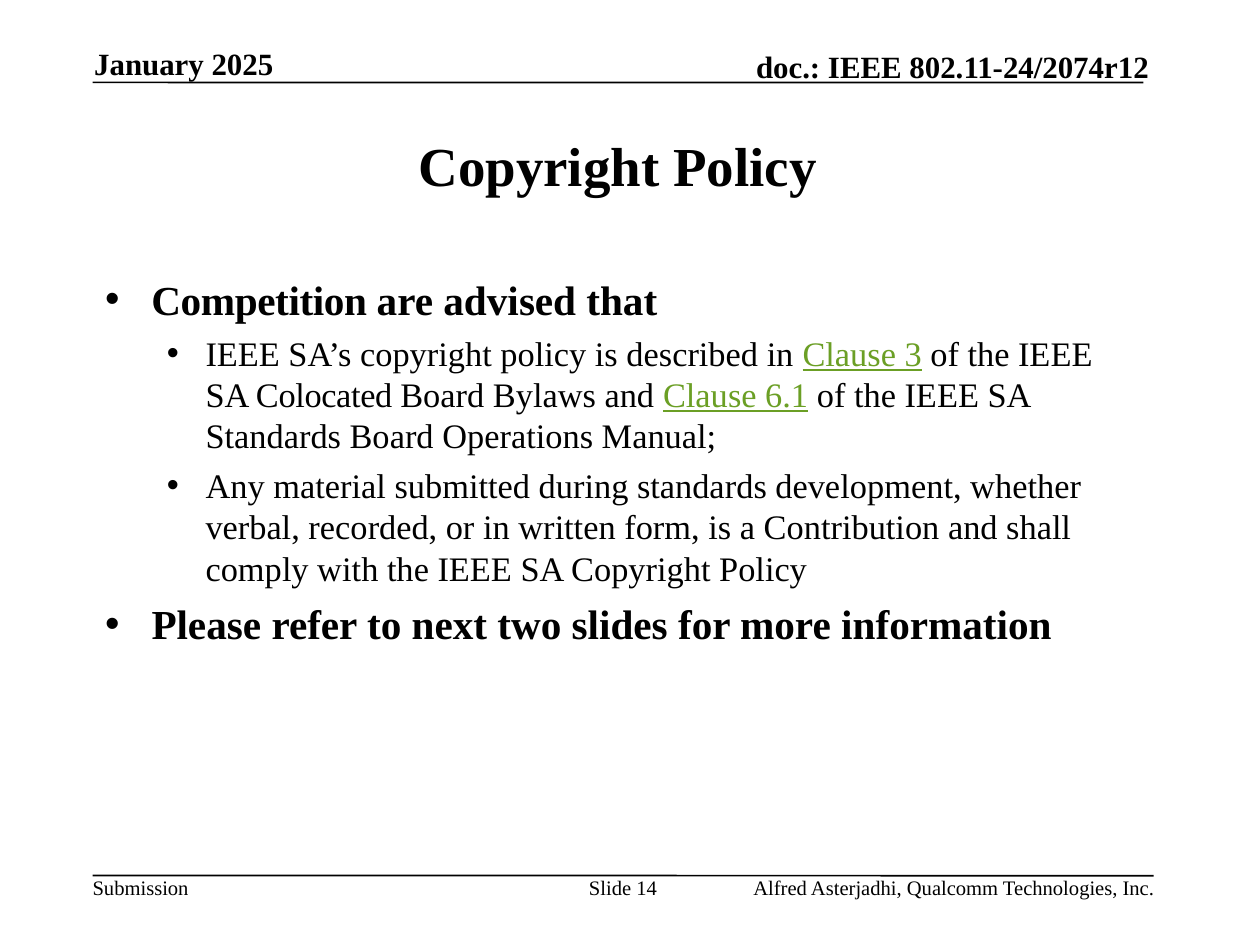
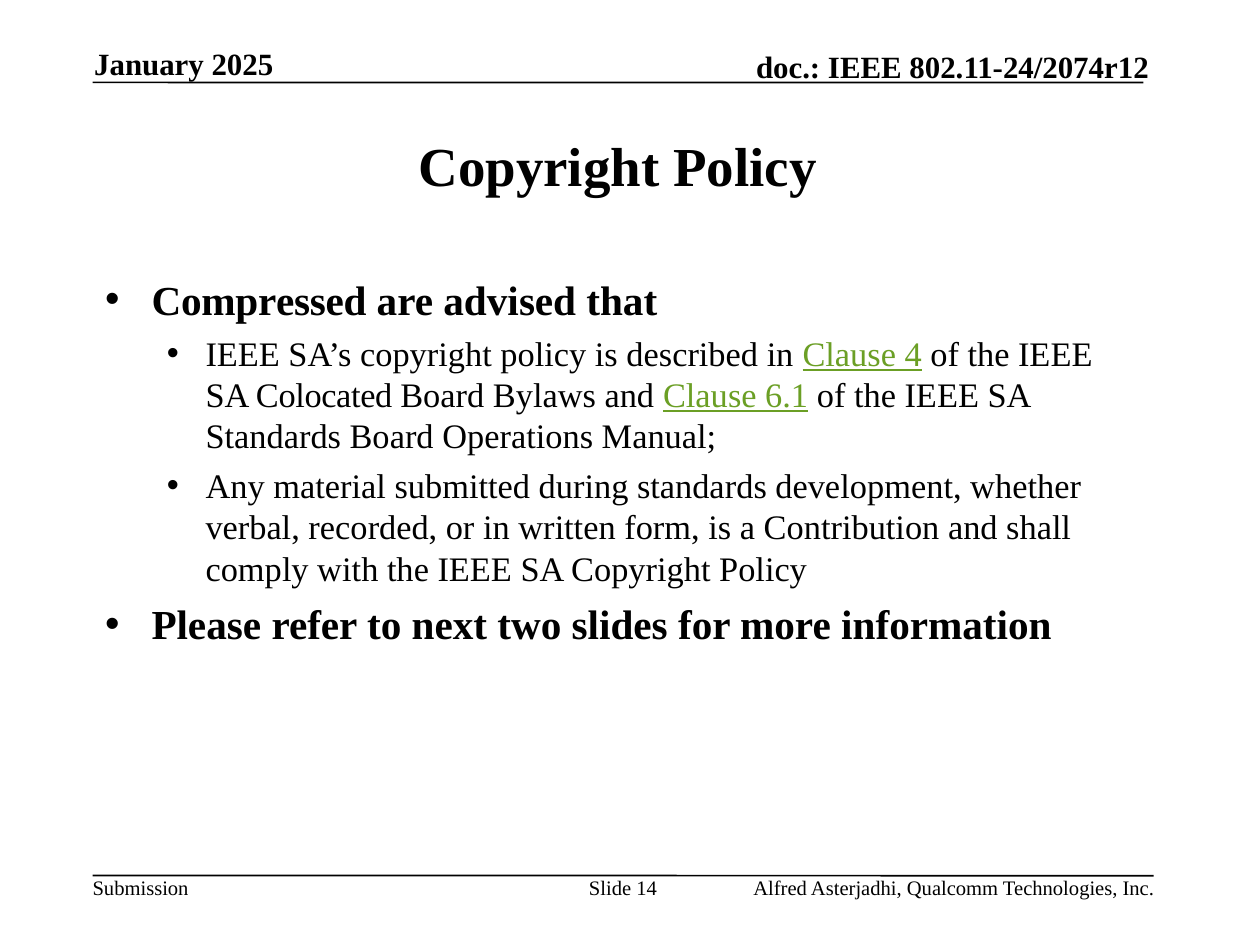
Competition: Competition -> Compressed
3: 3 -> 4
